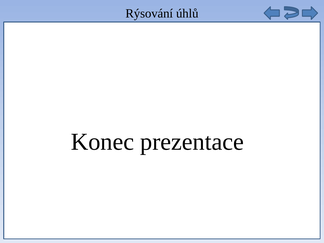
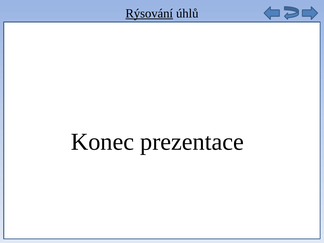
Rýsování underline: none -> present
